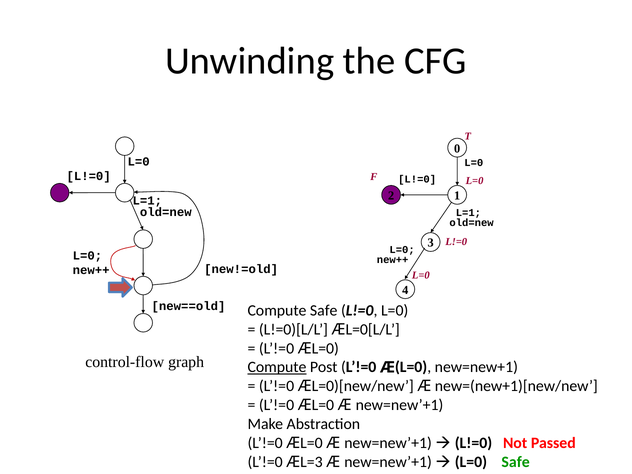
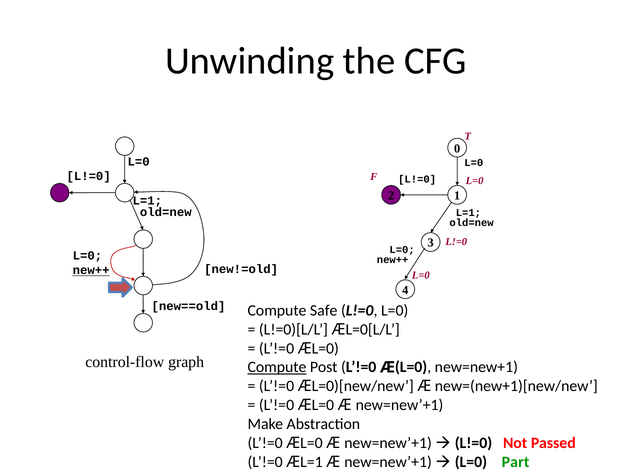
new++ at (91, 270) underline: none -> present
Æ L=3: L=3 -> L=1
L=0 Safe: Safe -> Part
